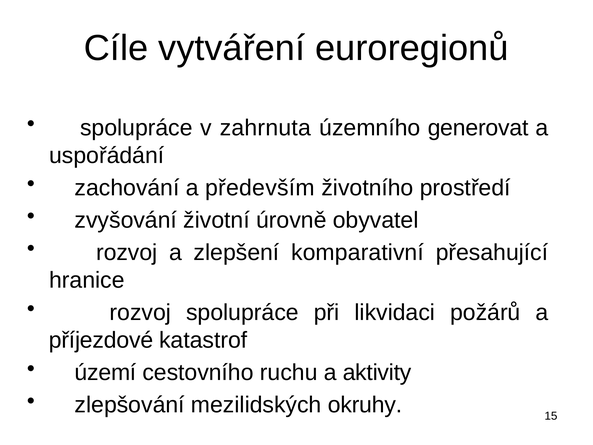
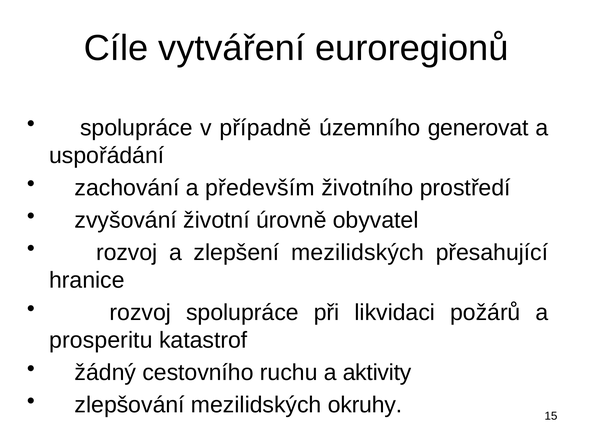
zahrnuta: zahrnuta -> případně
zlepšení komparativní: komparativní -> mezilidských
příjezdové: příjezdové -> prosperitu
území: území -> žádný
